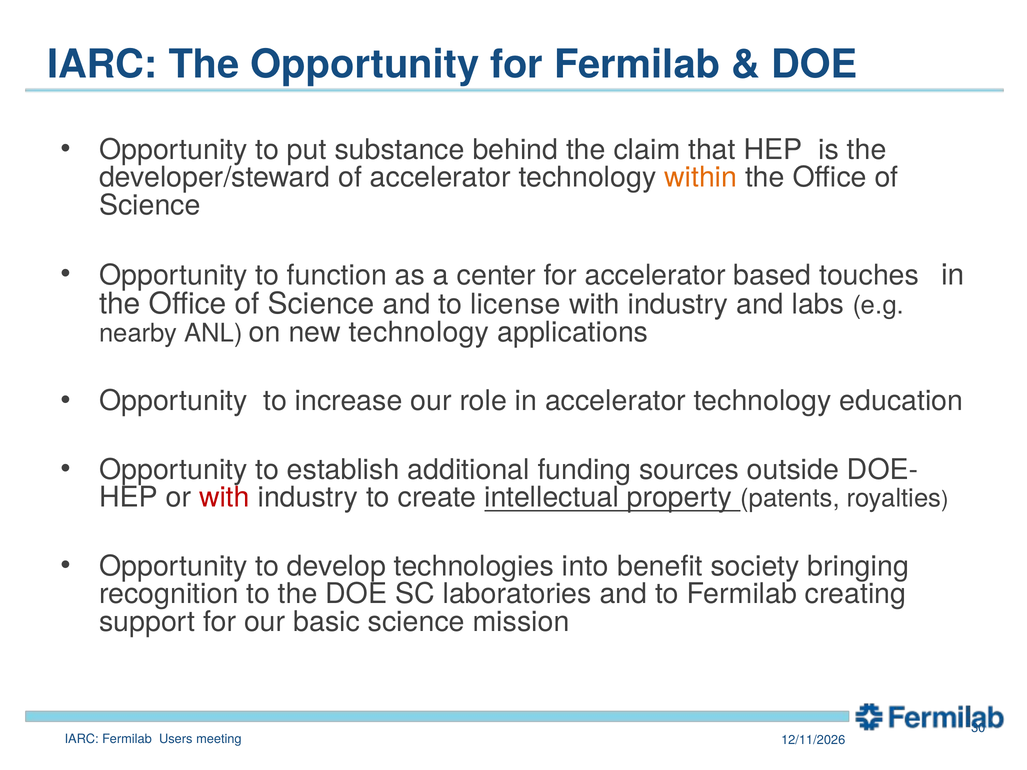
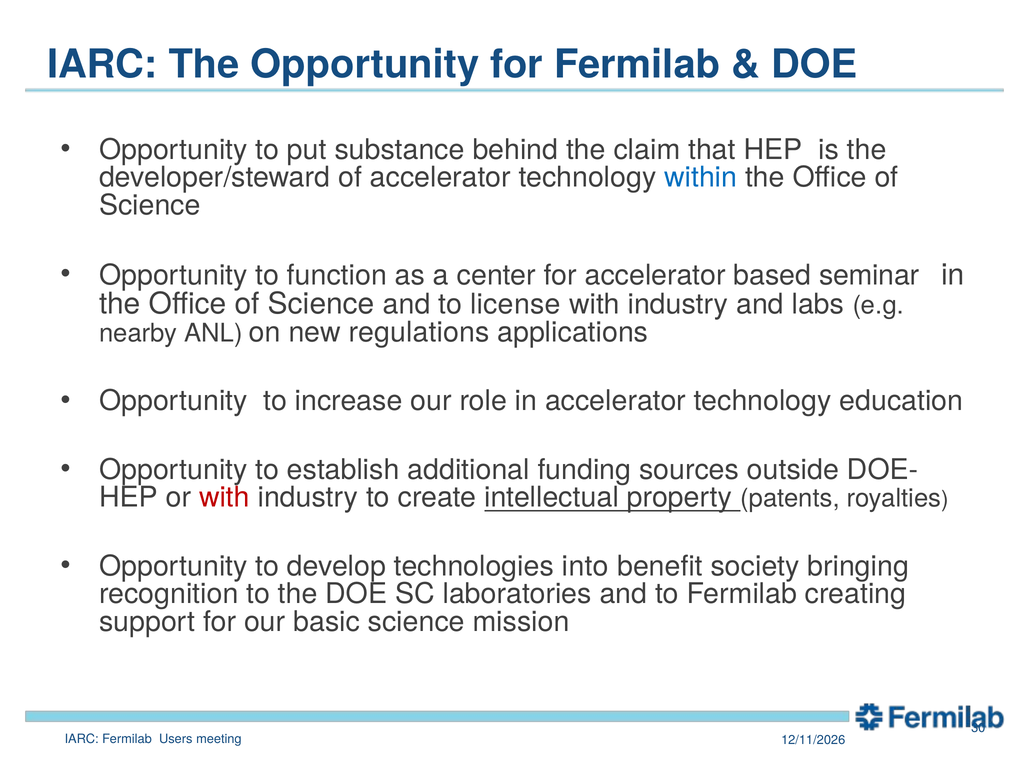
within colour: orange -> blue
touches: touches -> seminar
new technology: technology -> regulations
